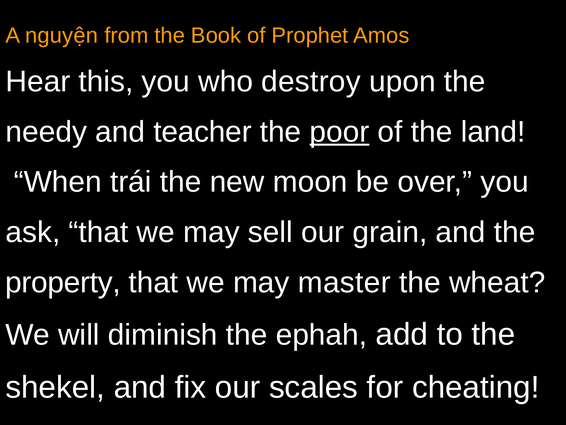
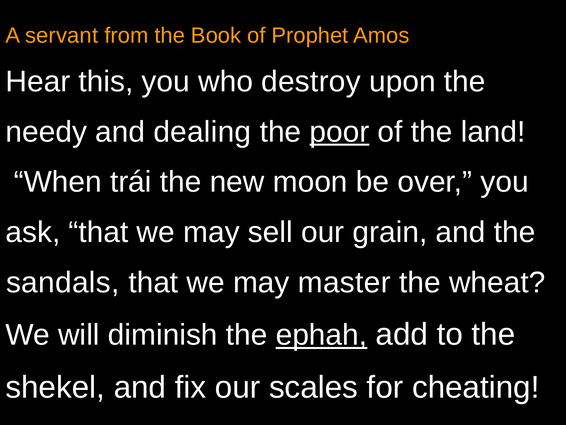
nguyện: nguyện -> servant
teacher: teacher -> dealing
property: property -> sandals
ephah underline: none -> present
